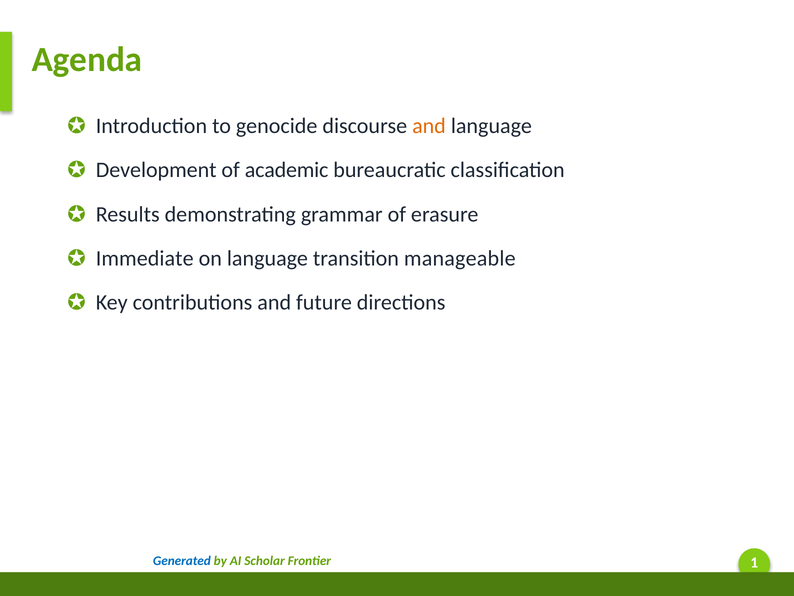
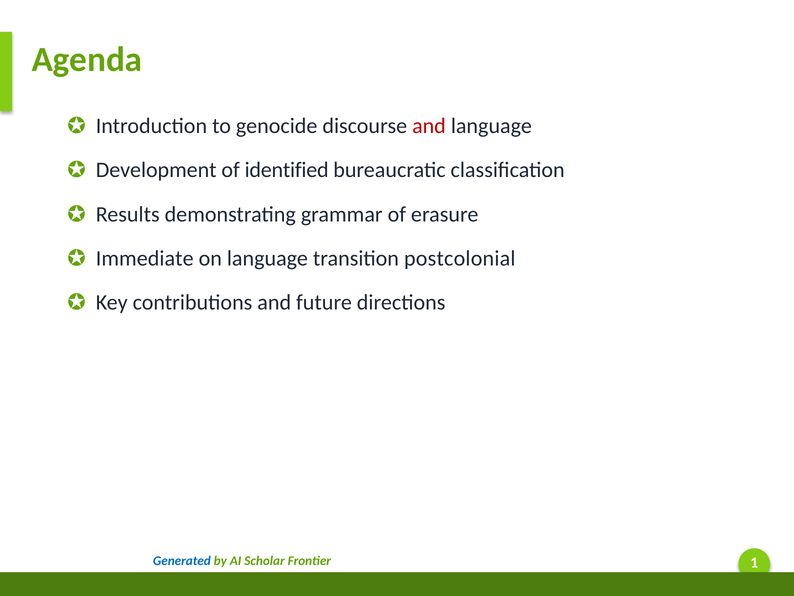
and at (429, 126) colour: orange -> red
academic: academic -> identified
manageable: manageable -> postcolonial
